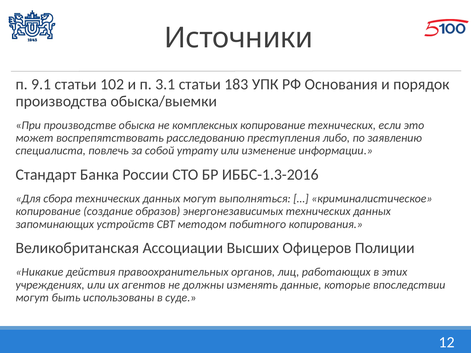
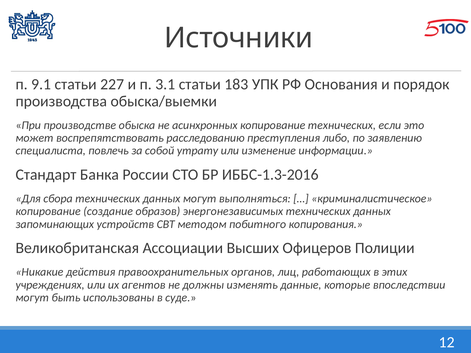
102: 102 -> 227
комплексных: комплексных -> асинхронных
